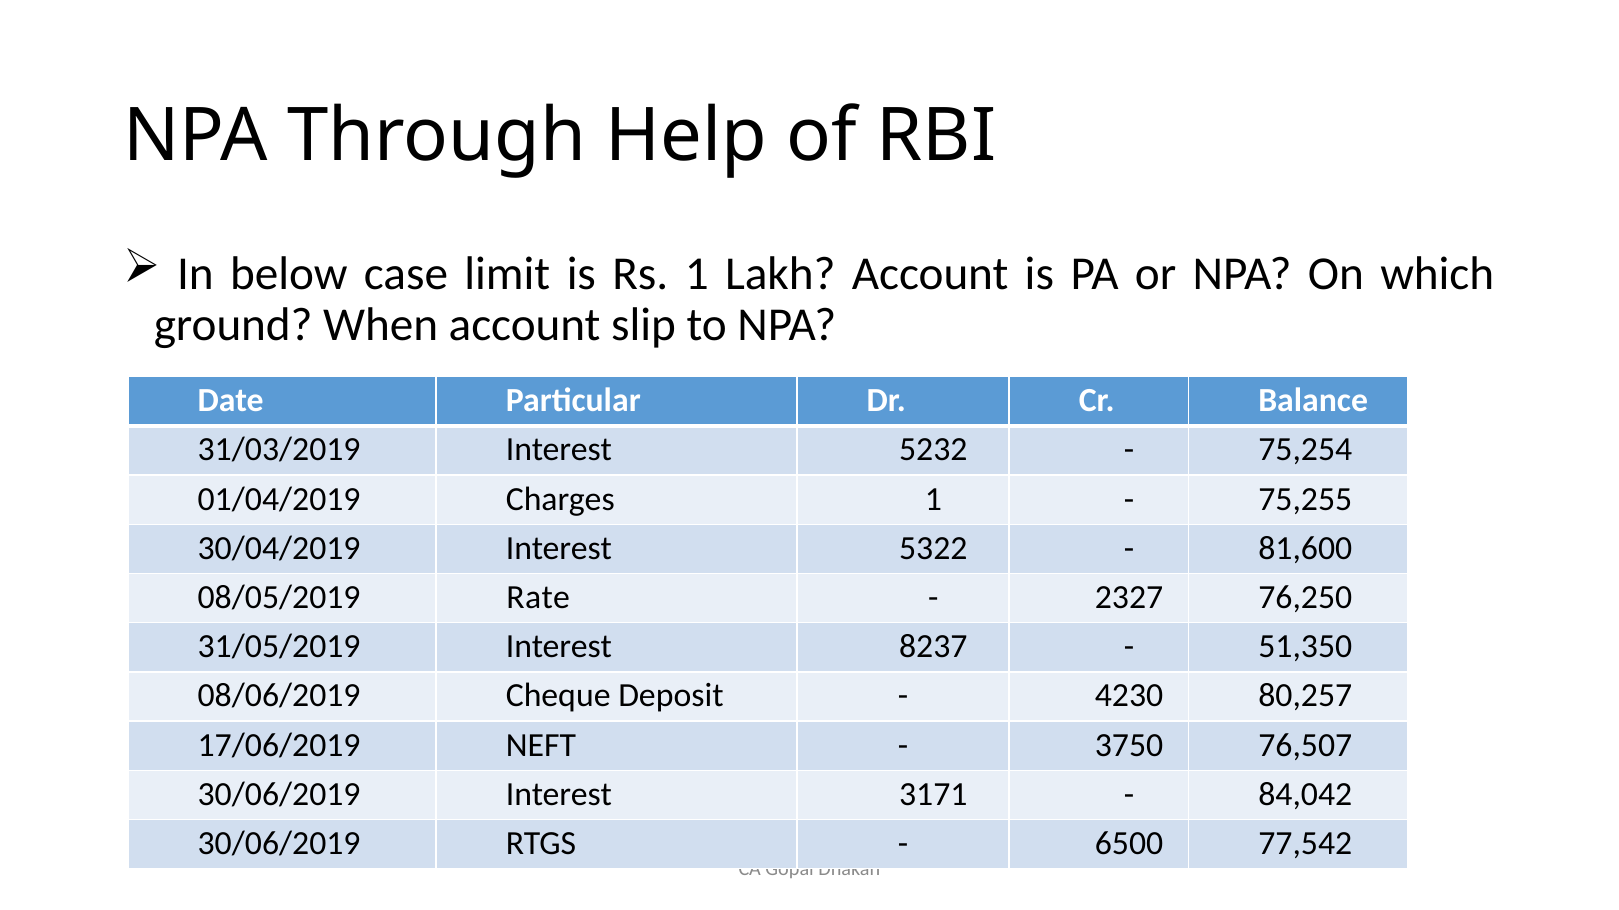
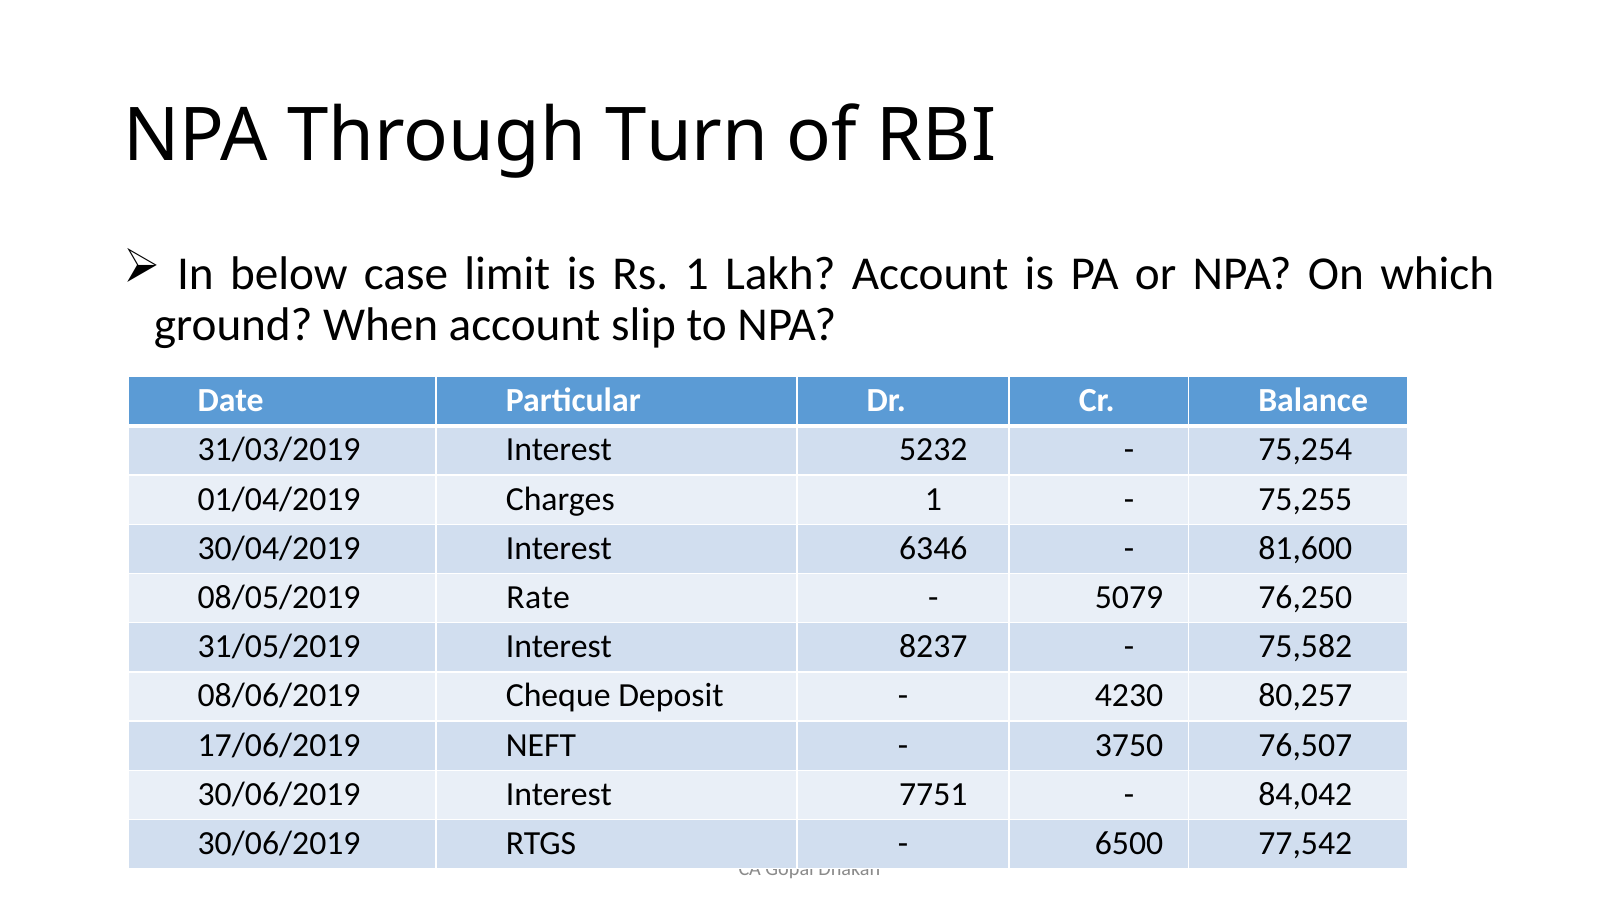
Help: Help -> Turn
5322: 5322 -> 6346
2327: 2327 -> 5079
51,350: 51,350 -> 75,582
3171: 3171 -> 7751
